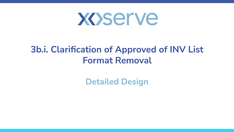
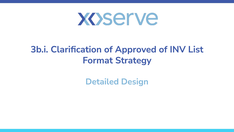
Removal: Removal -> Strategy
